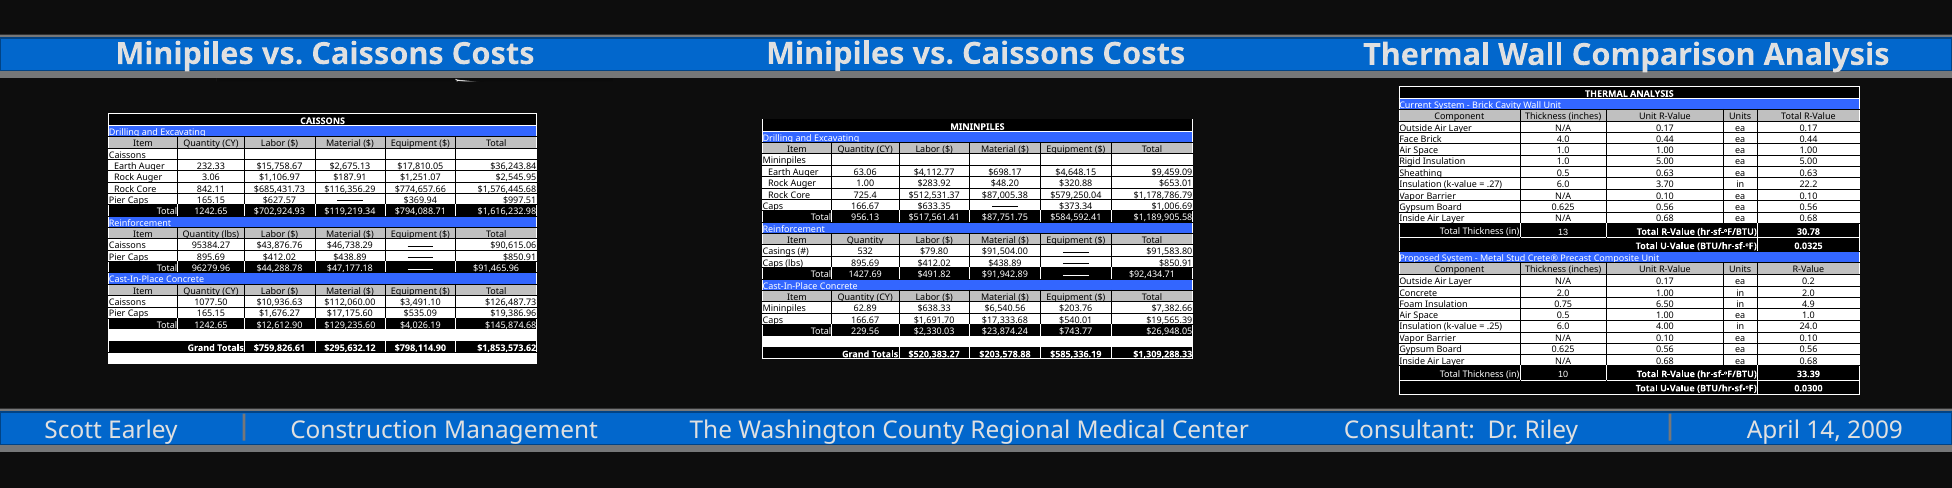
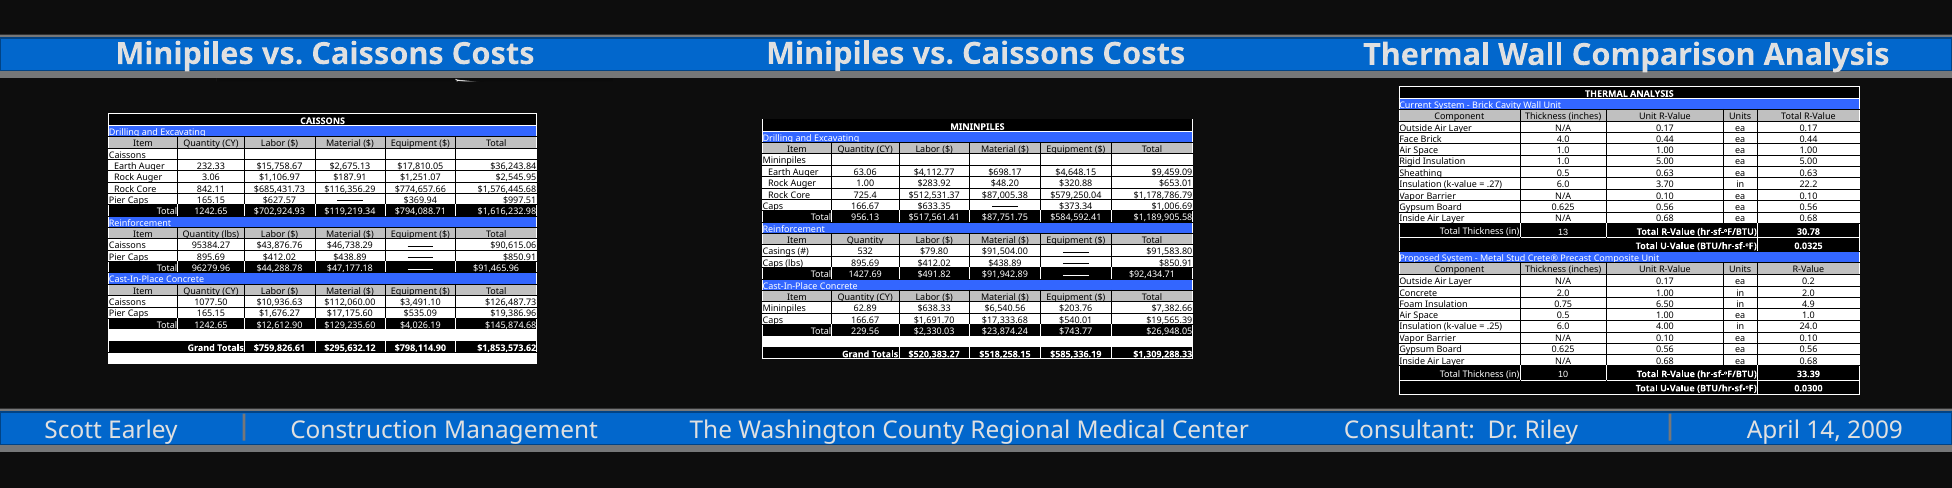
$203,578.88: $203,578.88 -> $518,258.15
